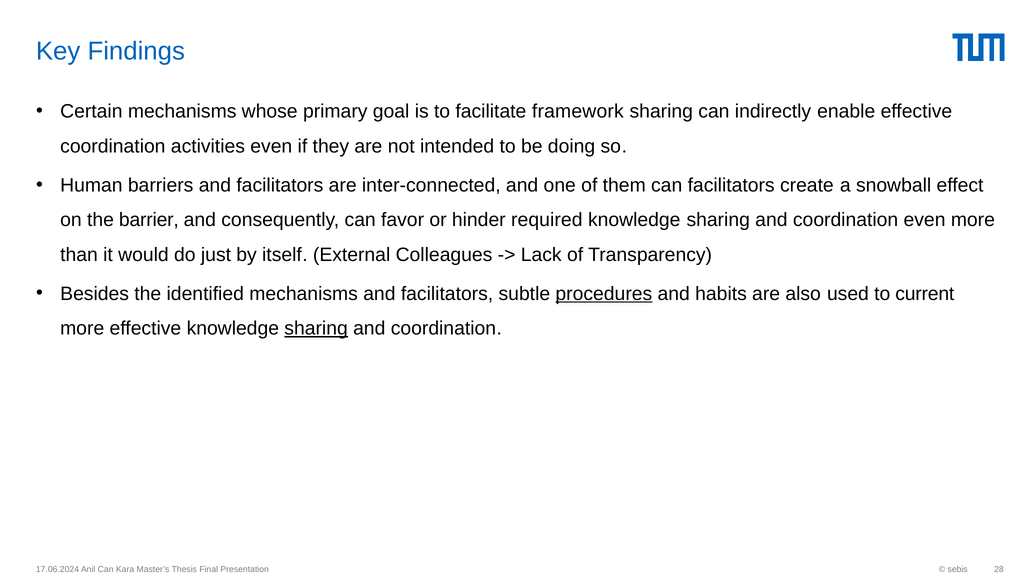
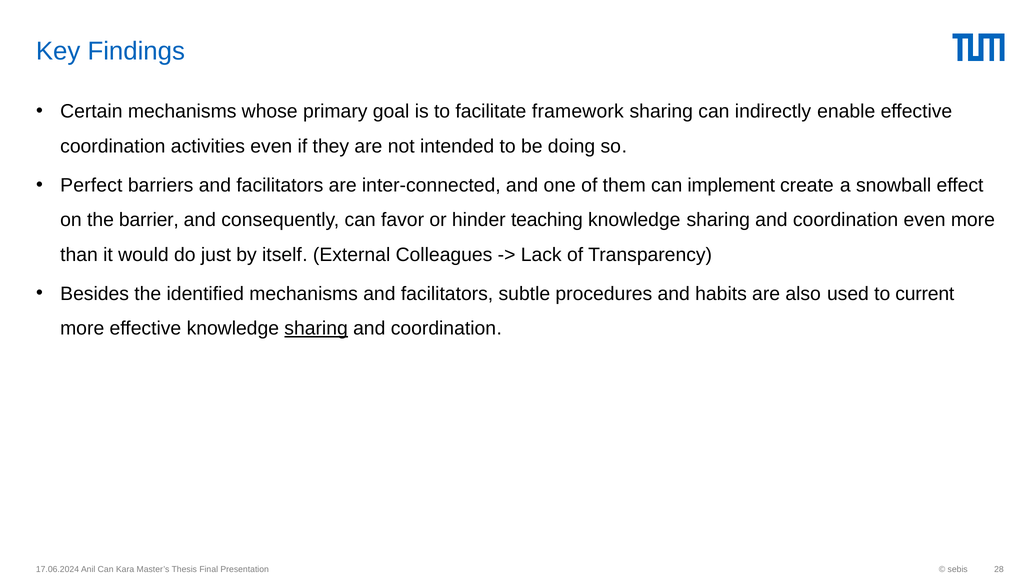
Human: Human -> Perfect
can facilitators: facilitators -> implement
required: required -> teaching
procedures underline: present -> none
